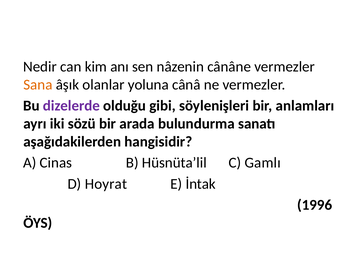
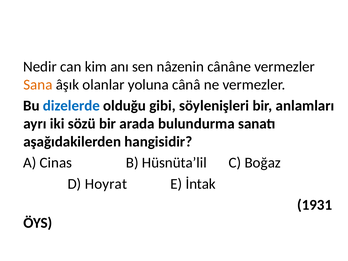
dizelerde colour: purple -> blue
Gamlı: Gamlı -> Boğaz
1996: 1996 -> 1931
